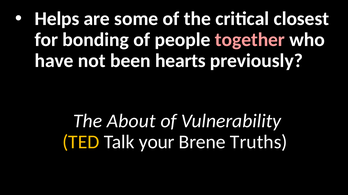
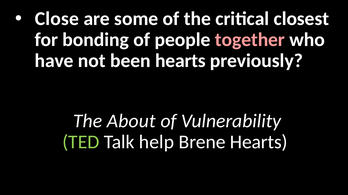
Helps: Helps -> Close
TED colour: yellow -> light green
your: your -> help
Brene Truths: Truths -> Hearts
